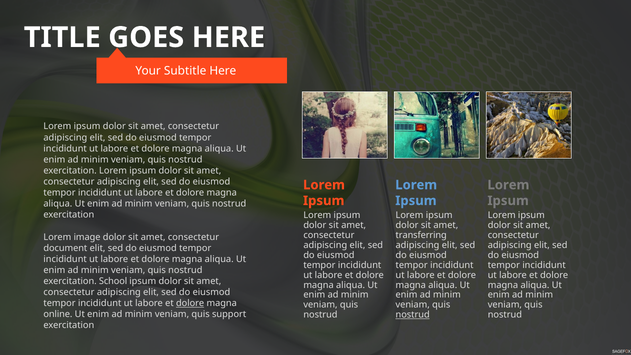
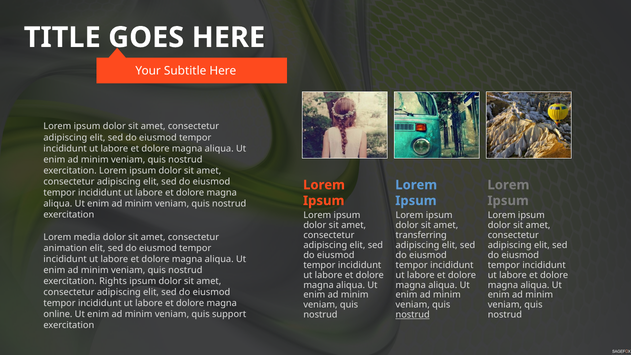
image: image -> media
document: document -> animation
School: School -> Rights
dolore at (190, 303) underline: present -> none
